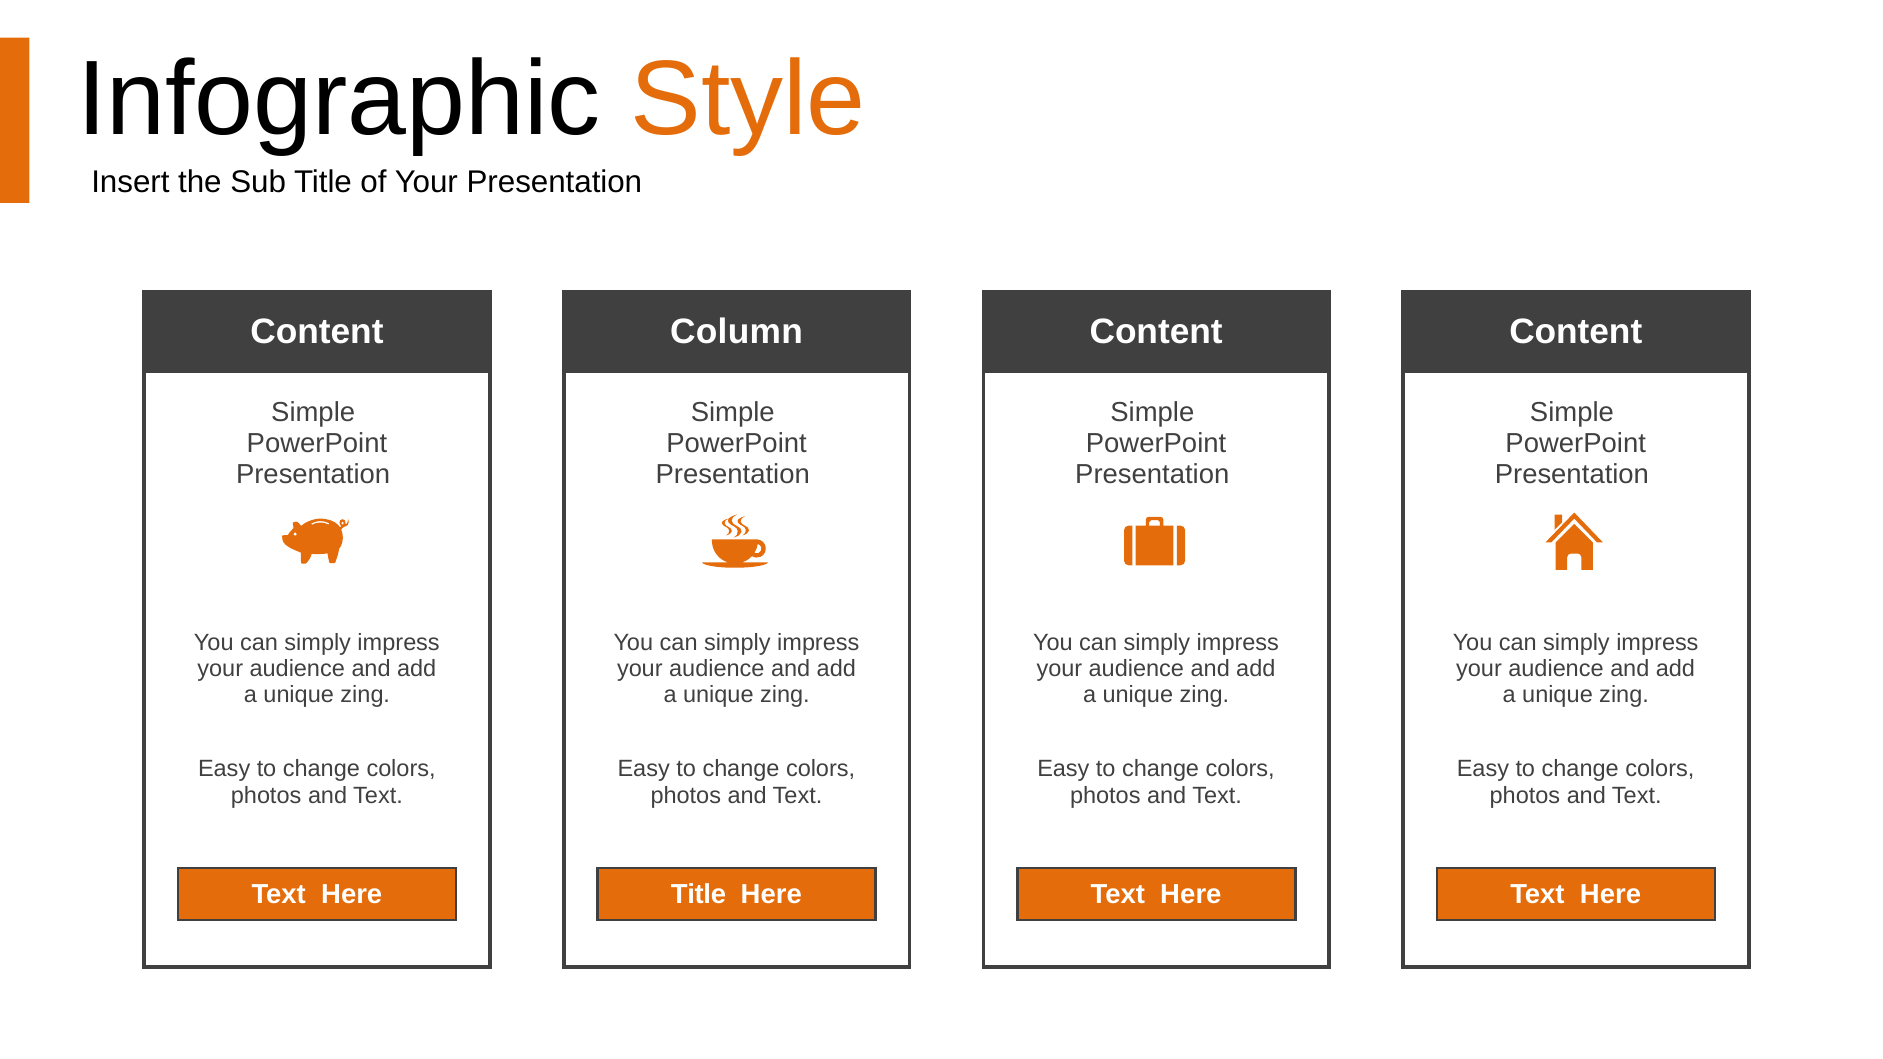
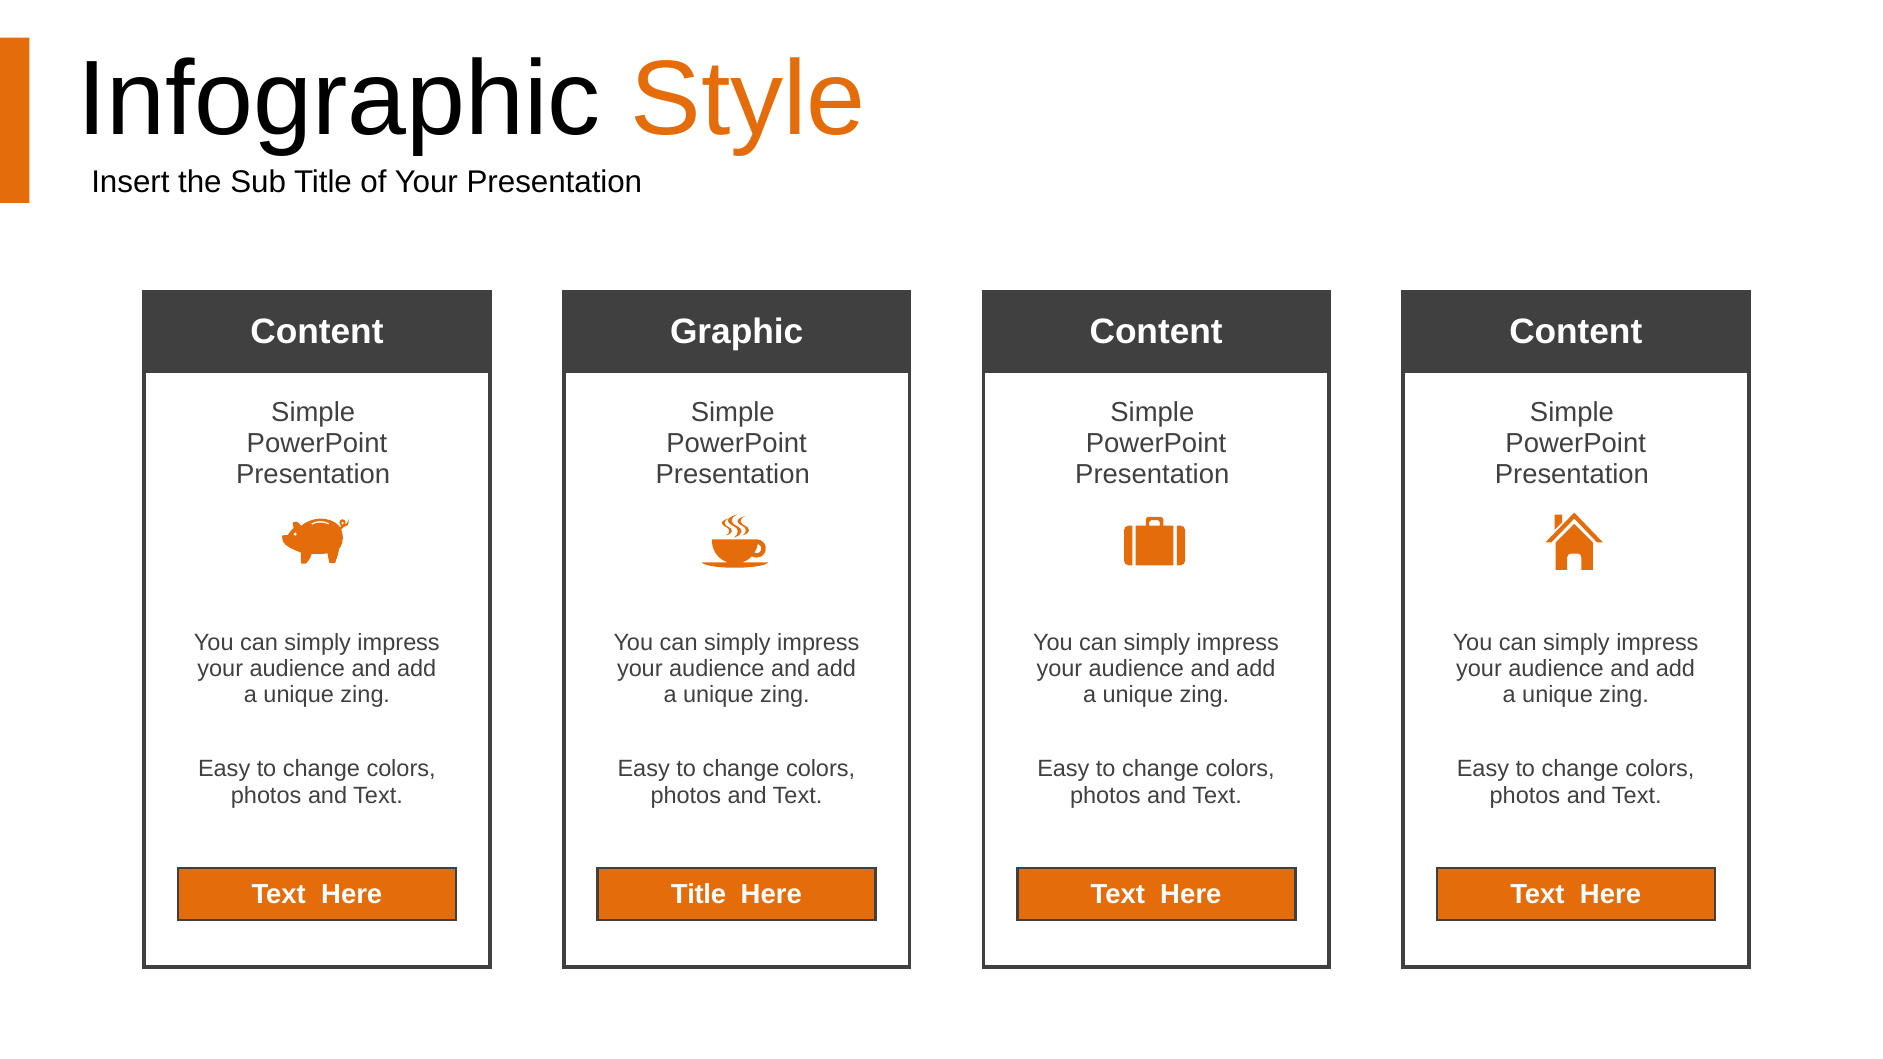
Column: Column -> Graphic
